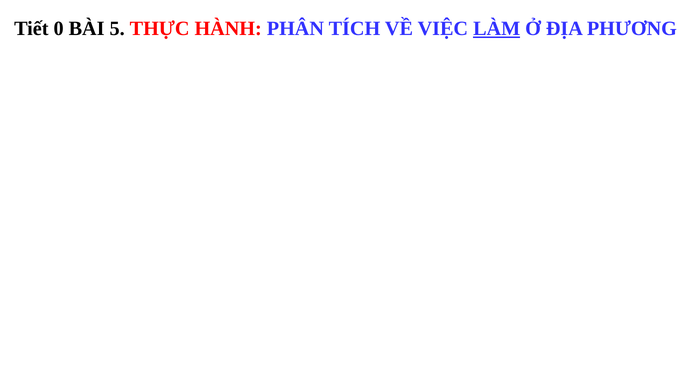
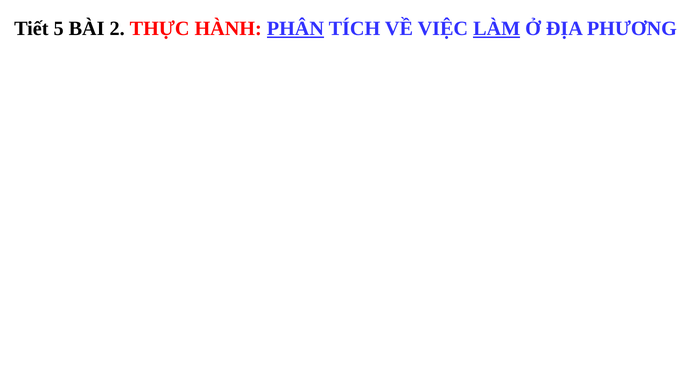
0: 0 -> 5
5: 5 -> 2
PHÂN underline: none -> present
